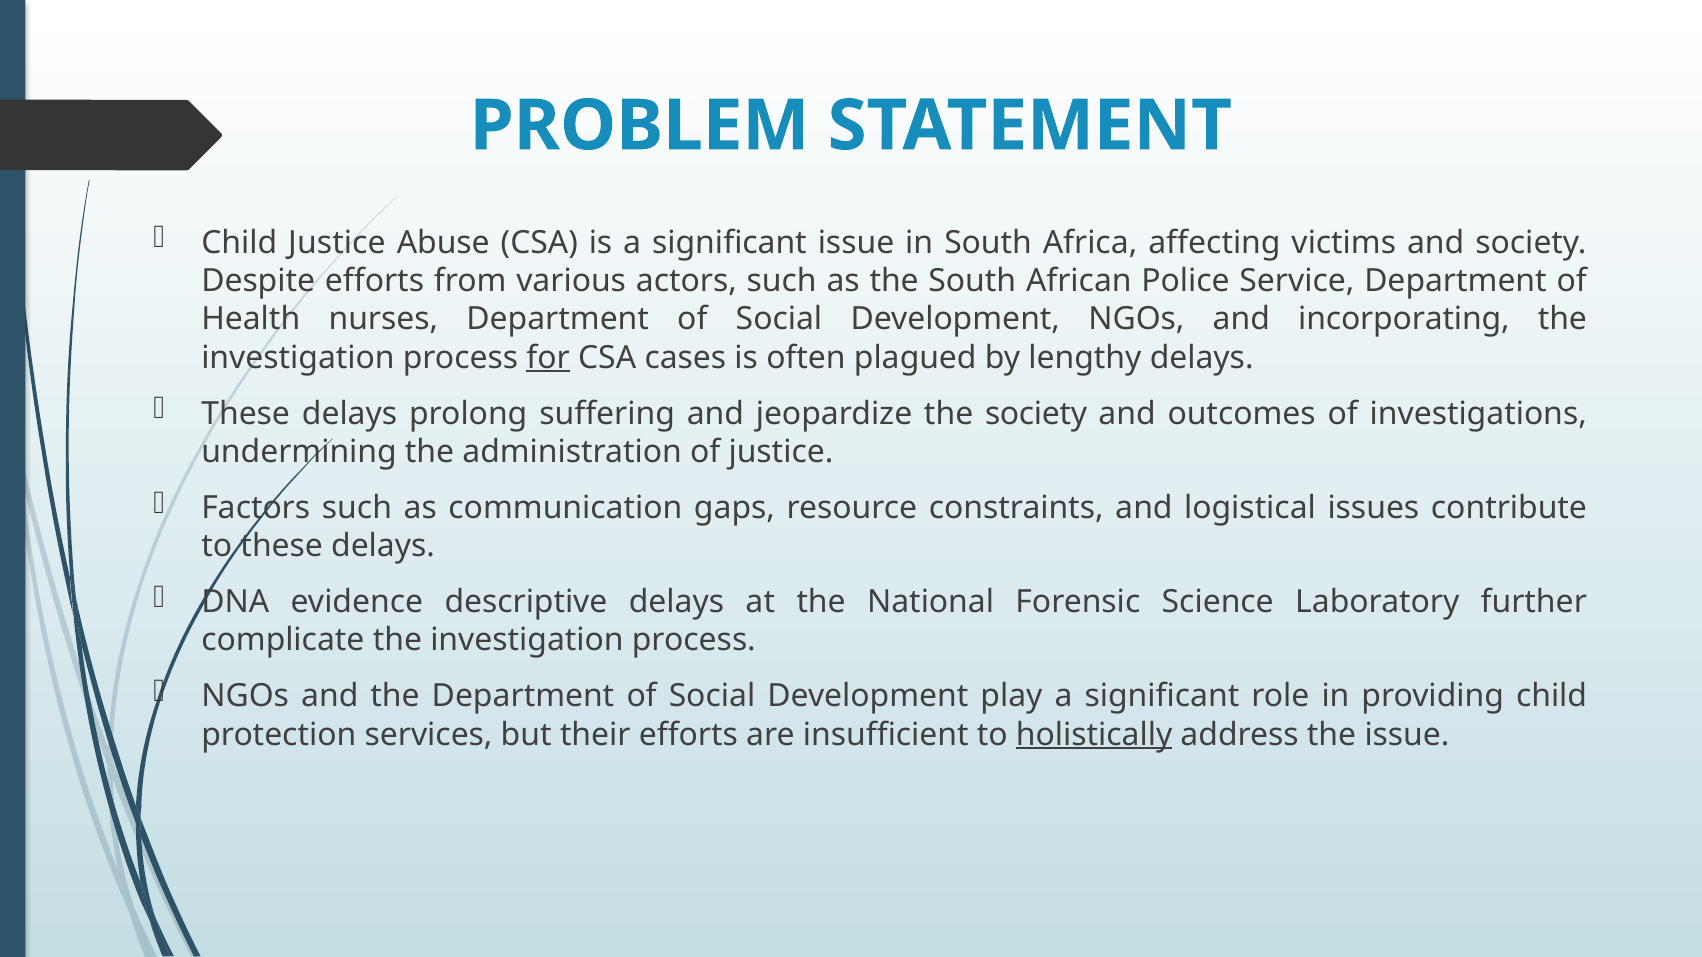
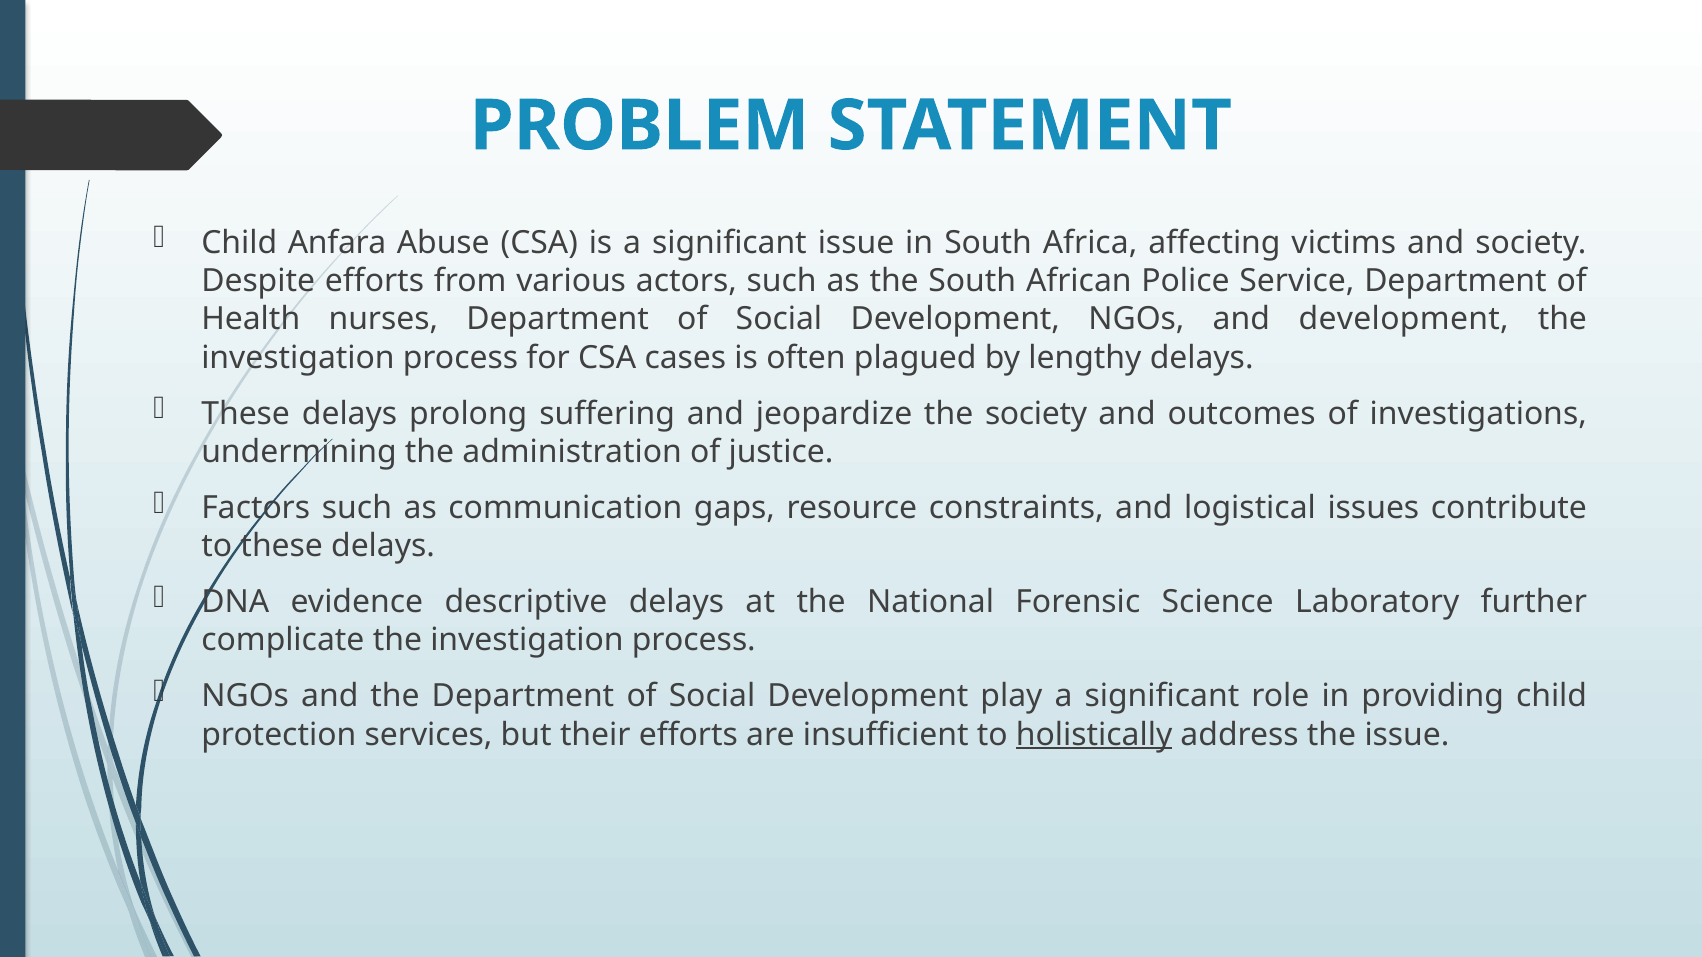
Child Justice: Justice -> Anfara
and incorporating: incorporating -> development
for underline: present -> none
